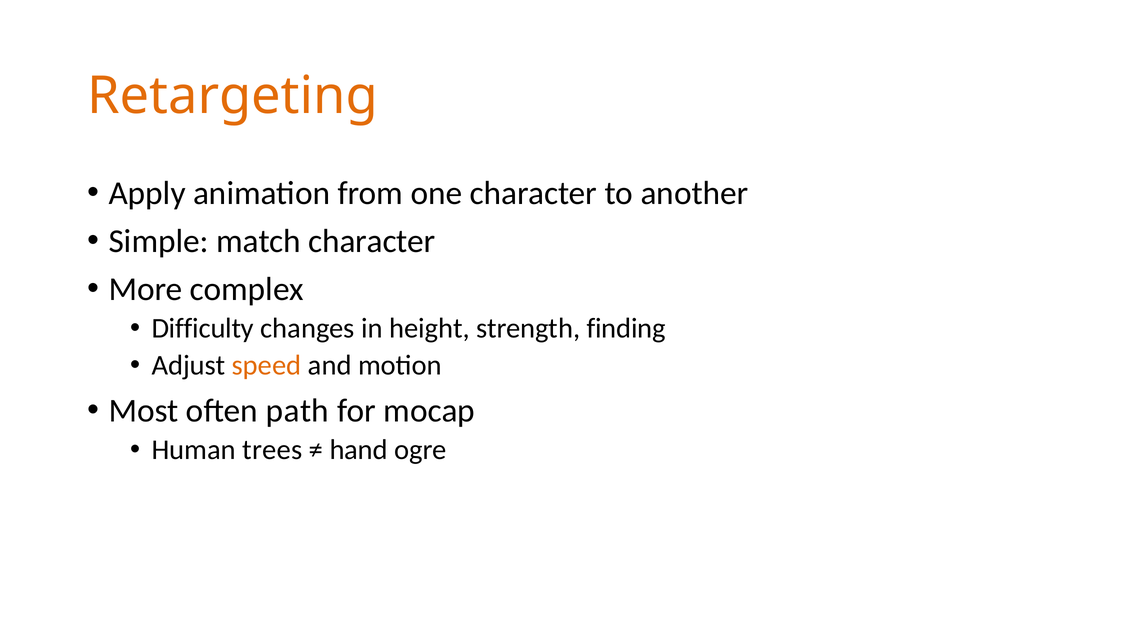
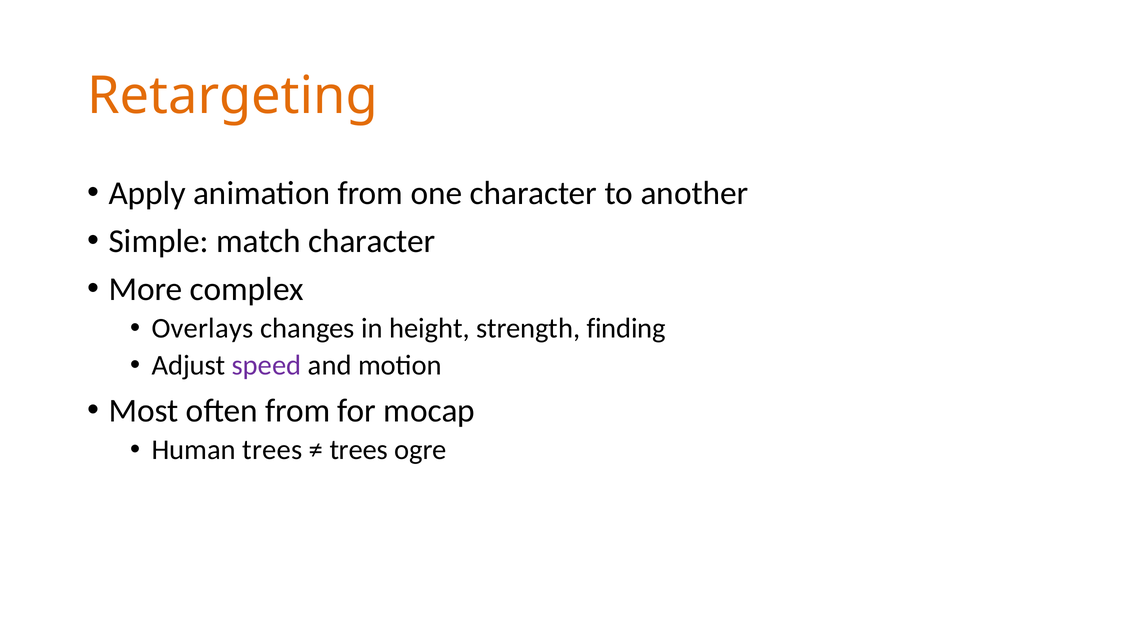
Difficulty: Difficulty -> Overlays
speed colour: orange -> purple
often path: path -> from
hand at (359, 450): hand -> trees
